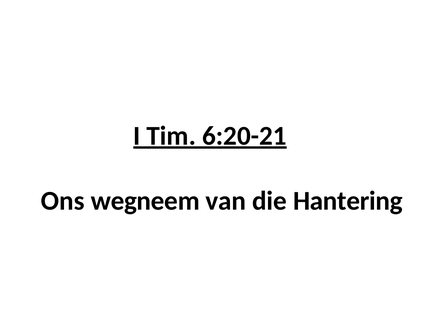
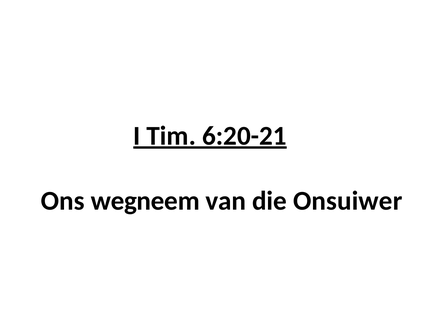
Hantering: Hantering -> Onsuiwer
